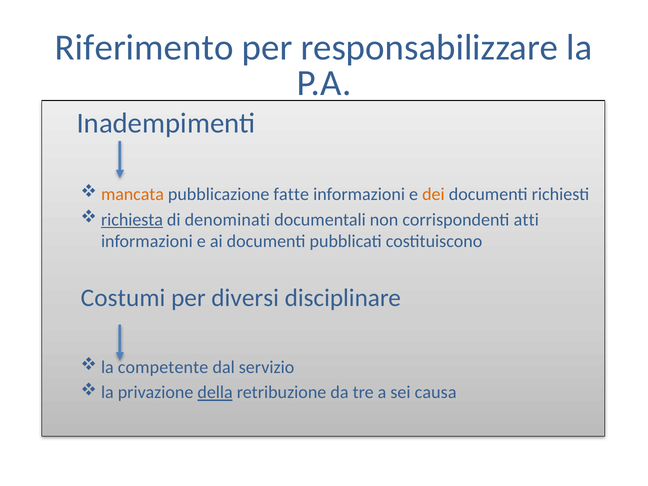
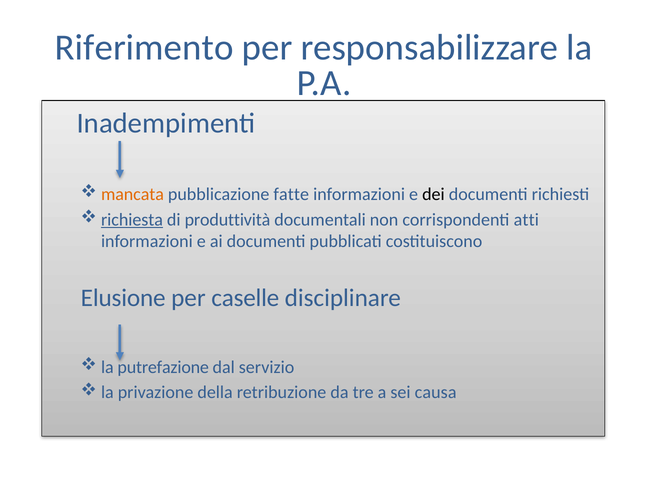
dei colour: orange -> black
denominati: denominati -> produttività
Costumi: Costumi -> Elusione
diversi: diversi -> caselle
competente: competente -> putrefazione
della underline: present -> none
